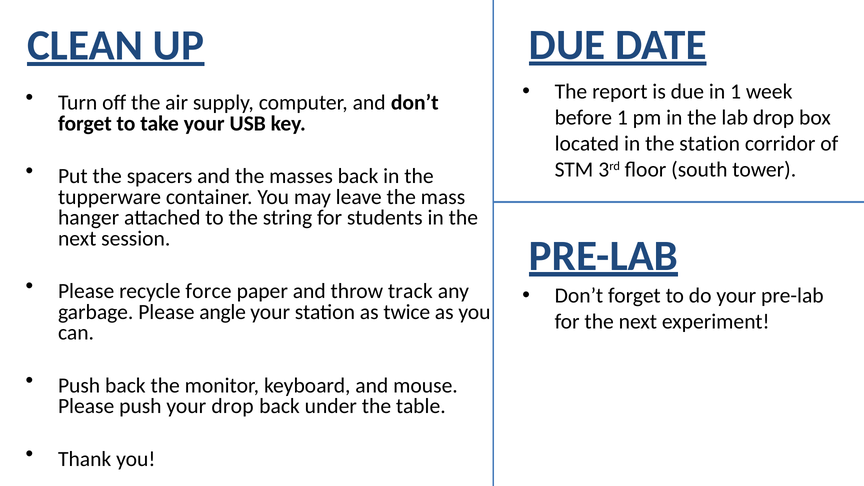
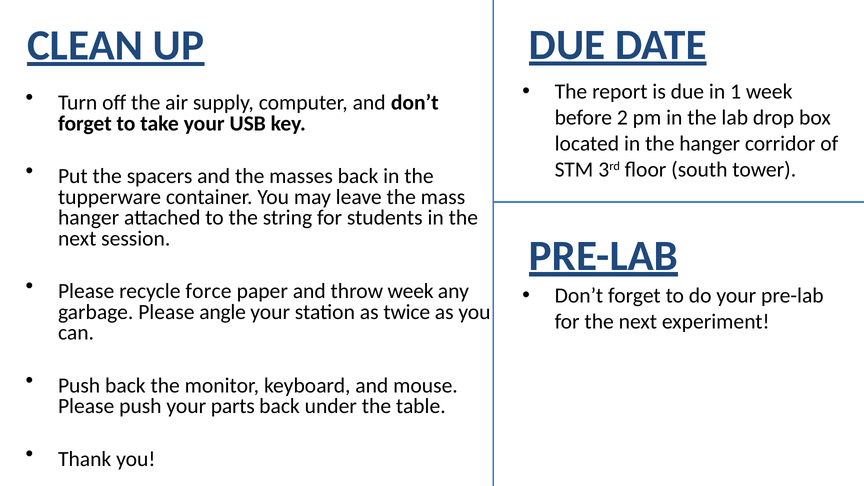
before 1: 1 -> 2
the station: station -> hanger
throw track: track -> week
your drop: drop -> parts
